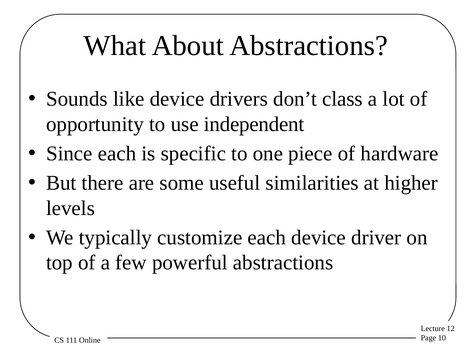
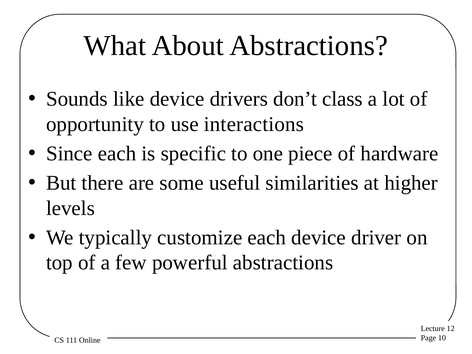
independent: independent -> interactions
